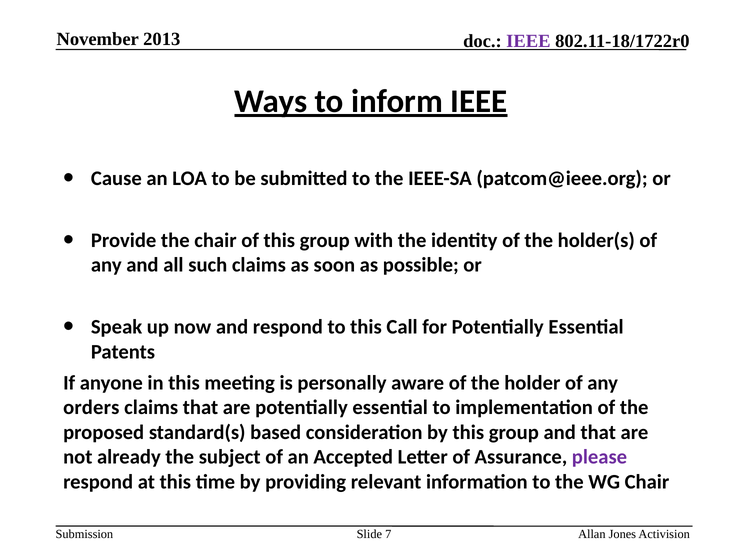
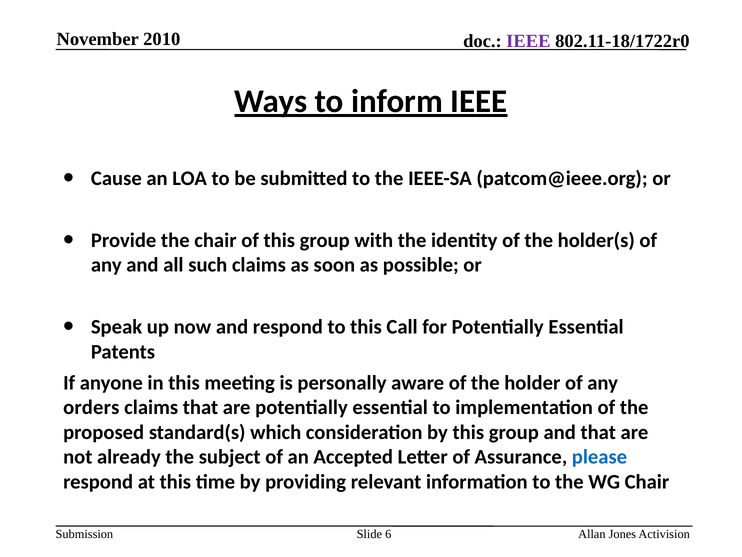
2013: 2013 -> 2010
based: based -> which
please colour: purple -> blue
7: 7 -> 6
